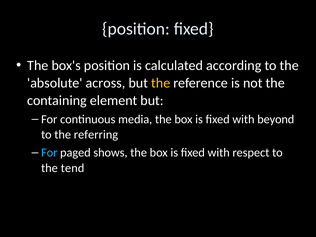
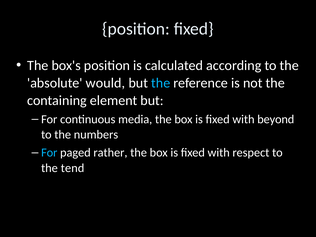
across: across -> would
the at (161, 83) colour: yellow -> light blue
referring: referring -> numbers
shows: shows -> rather
